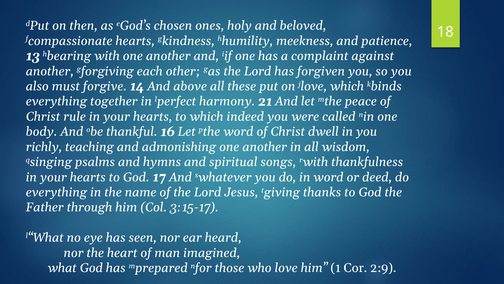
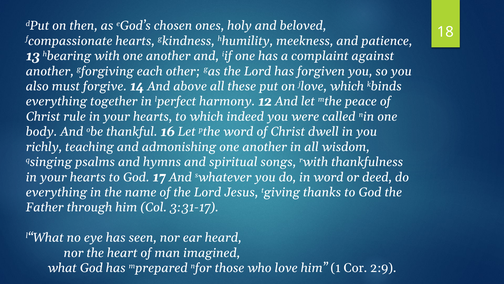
21: 21 -> 12
3:15-17: 3:15-17 -> 3:31-17
